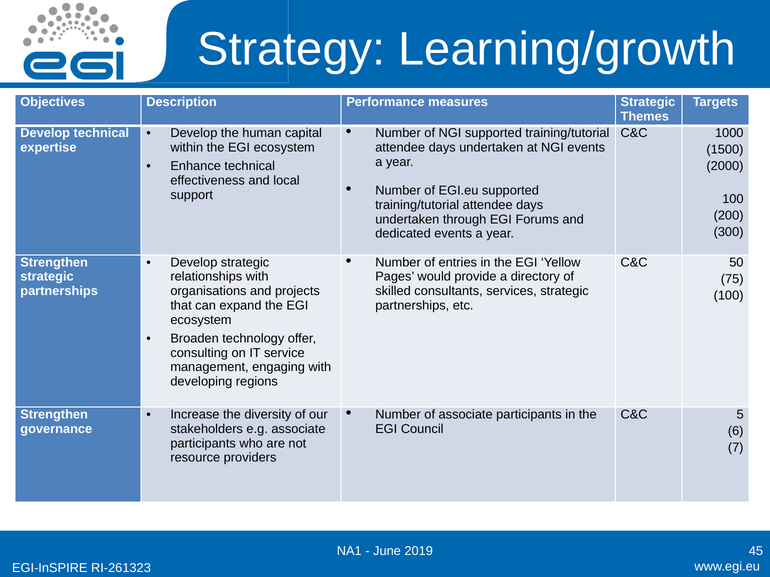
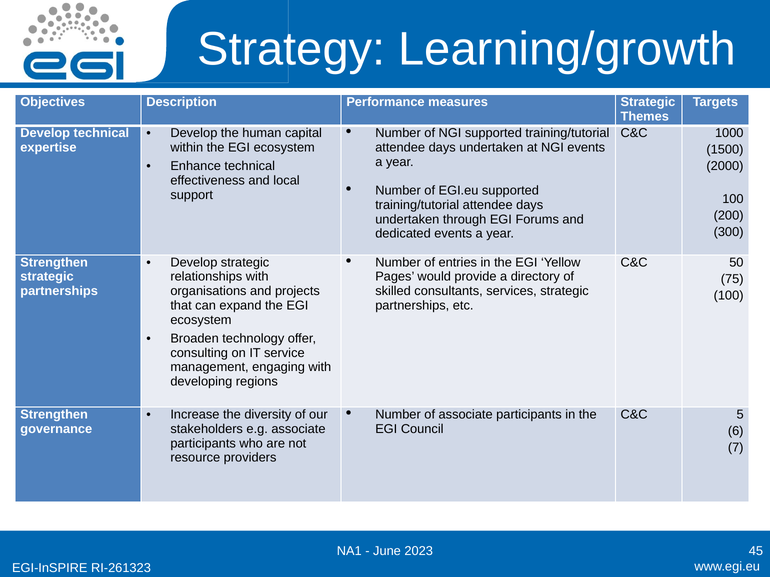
2019: 2019 -> 2023
